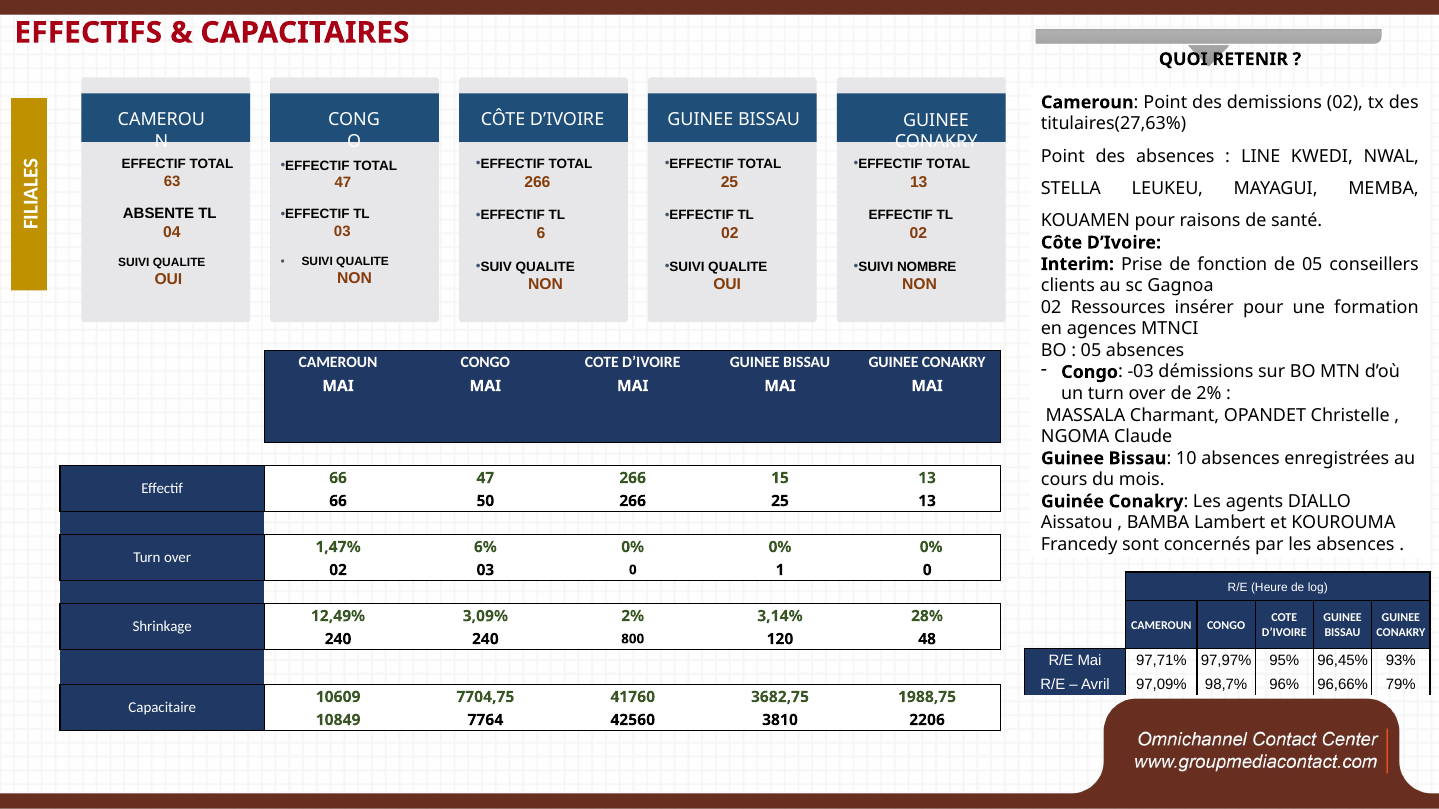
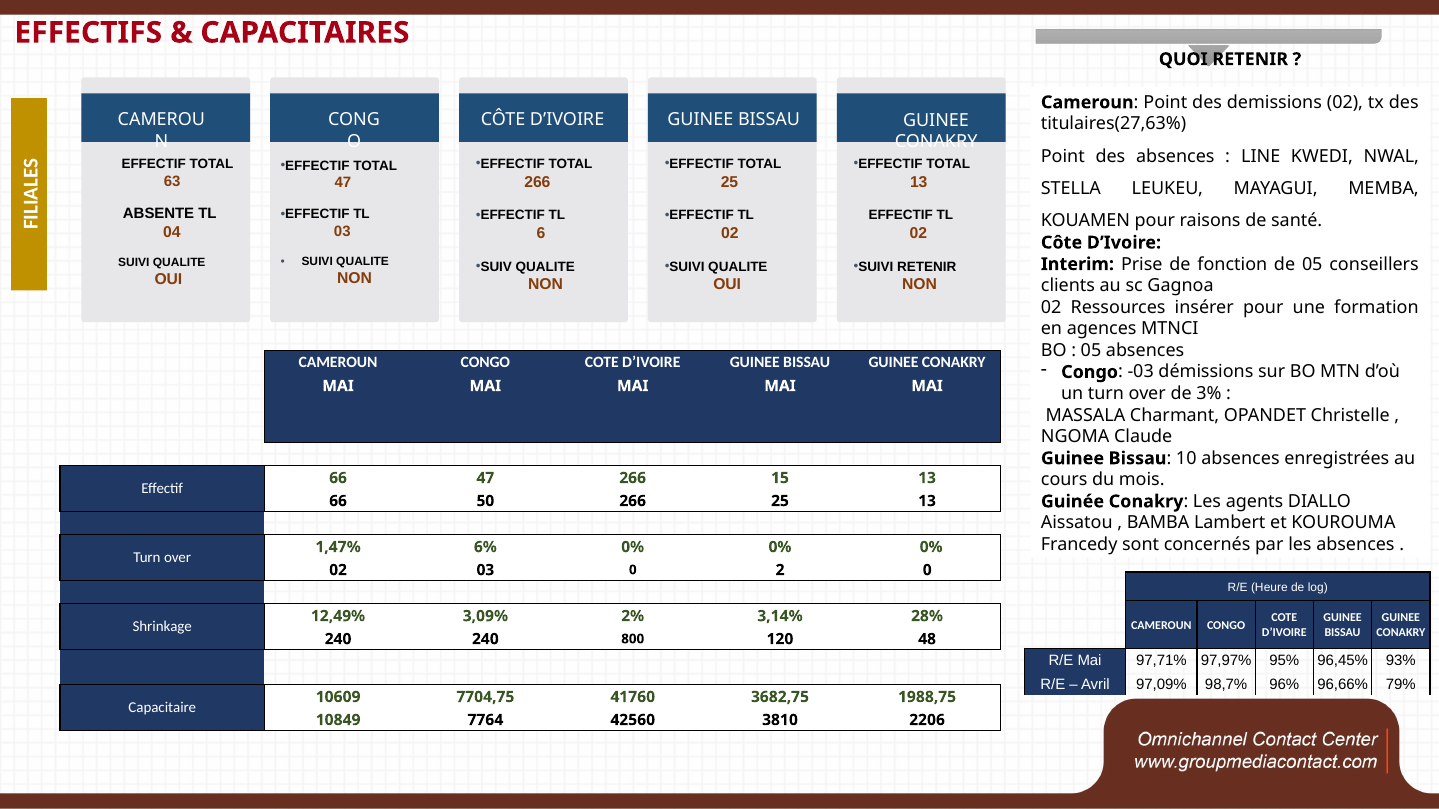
SUIVI NOMBRE: NOMBRE -> RETENIR
de 2%: 2% -> 3%
1: 1 -> 2
